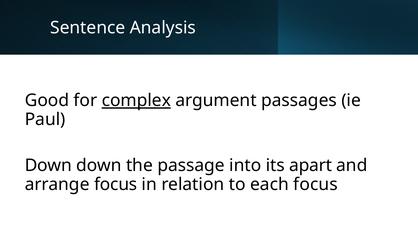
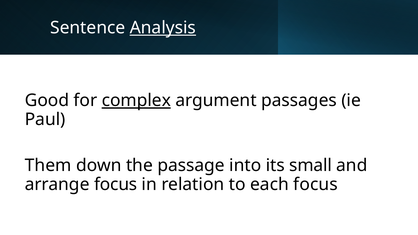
Analysis underline: none -> present
Down at (48, 166): Down -> Them
apart: apart -> small
